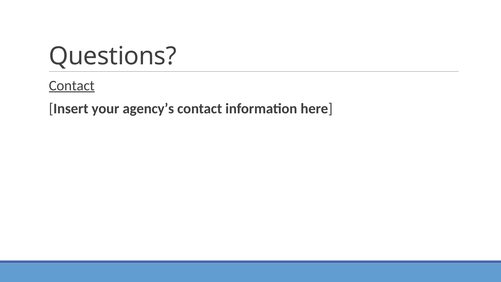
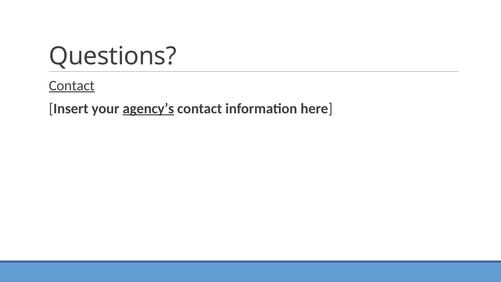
agency’s underline: none -> present
